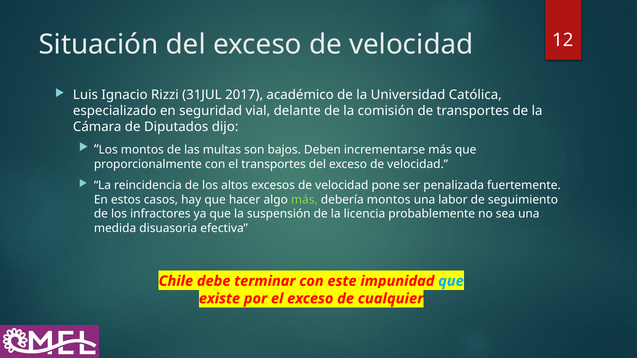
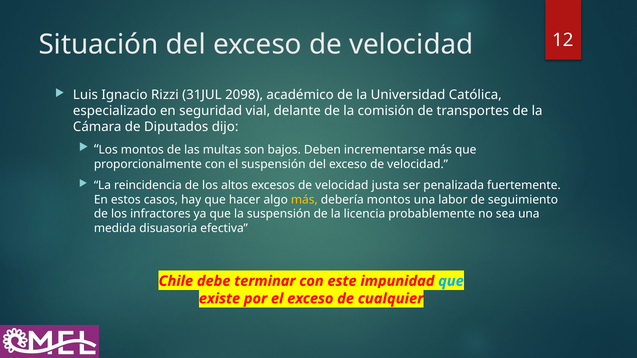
2017: 2017 -> 2098
el transportes: transportes -> suspensión
pone: pone -> justa
más at (304, 200) colour: light green -> yellow
